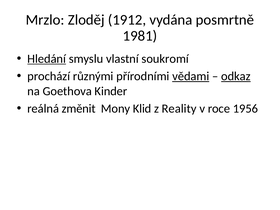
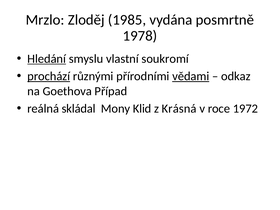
1912: 1912 -> 1985
1981: 1981 -> 1978
prochází underline: none -> present
odkaz underline: present -> none
Kinder: Kinder -> Případ
změnit: změnit -> skládal
Reality: Reality -> Krásná
1956: 1956 -> 1972
